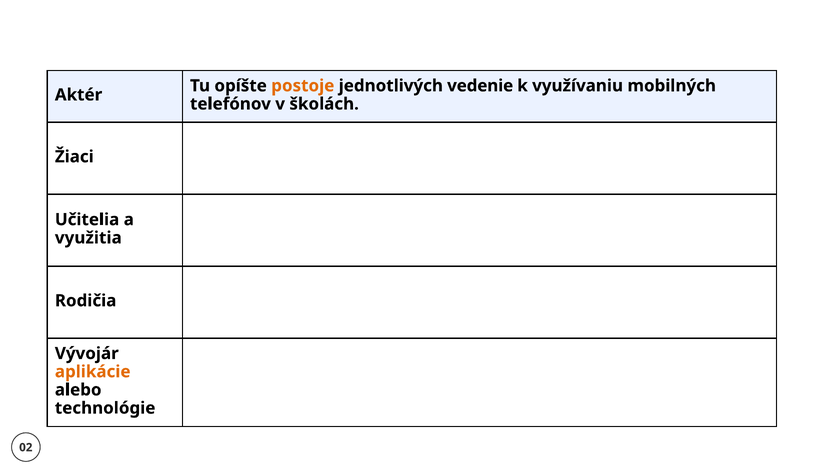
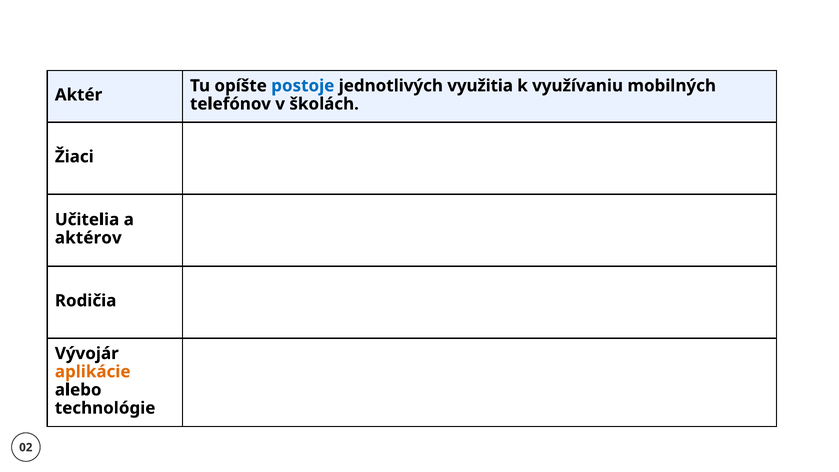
postoje colour: orange -> blue
vedenie: vedenie -> využitia
využitia: využitia -> aktérov
